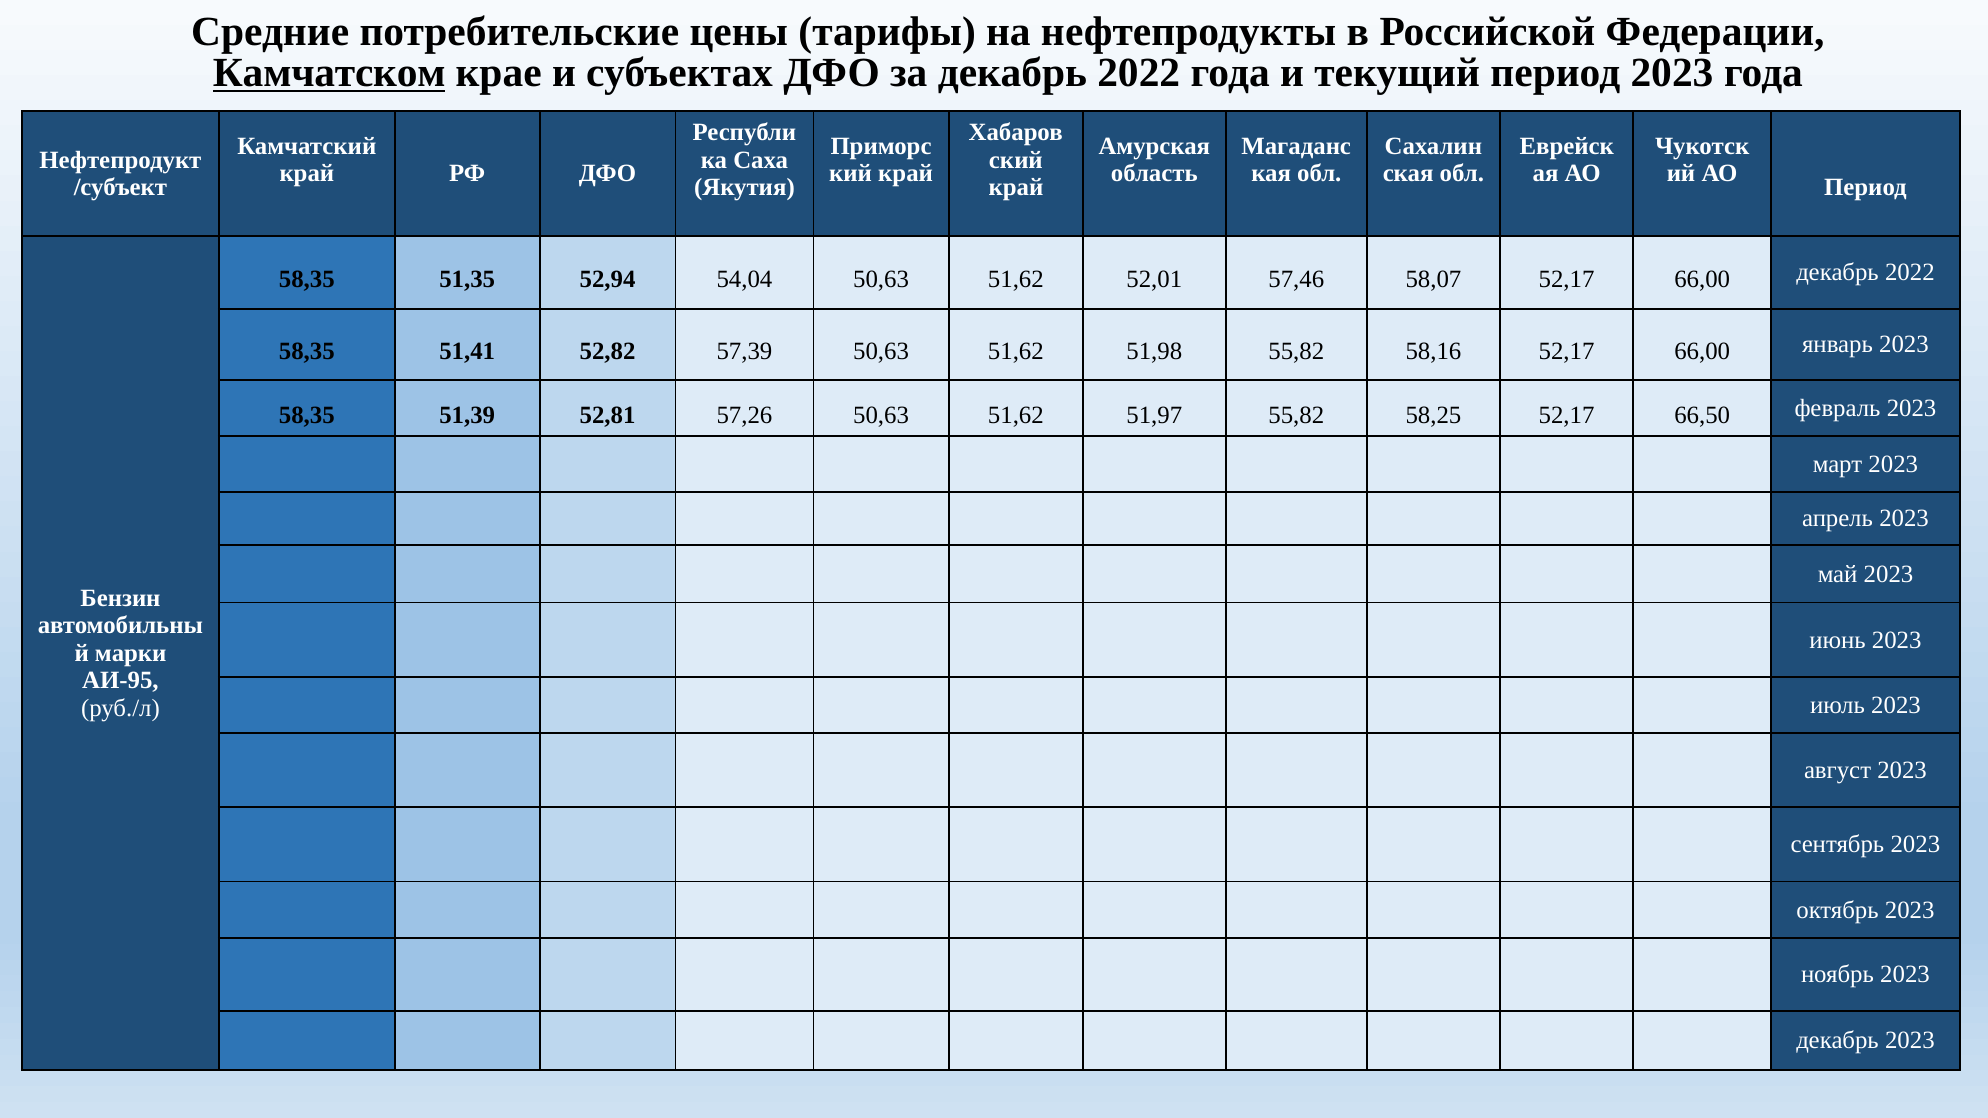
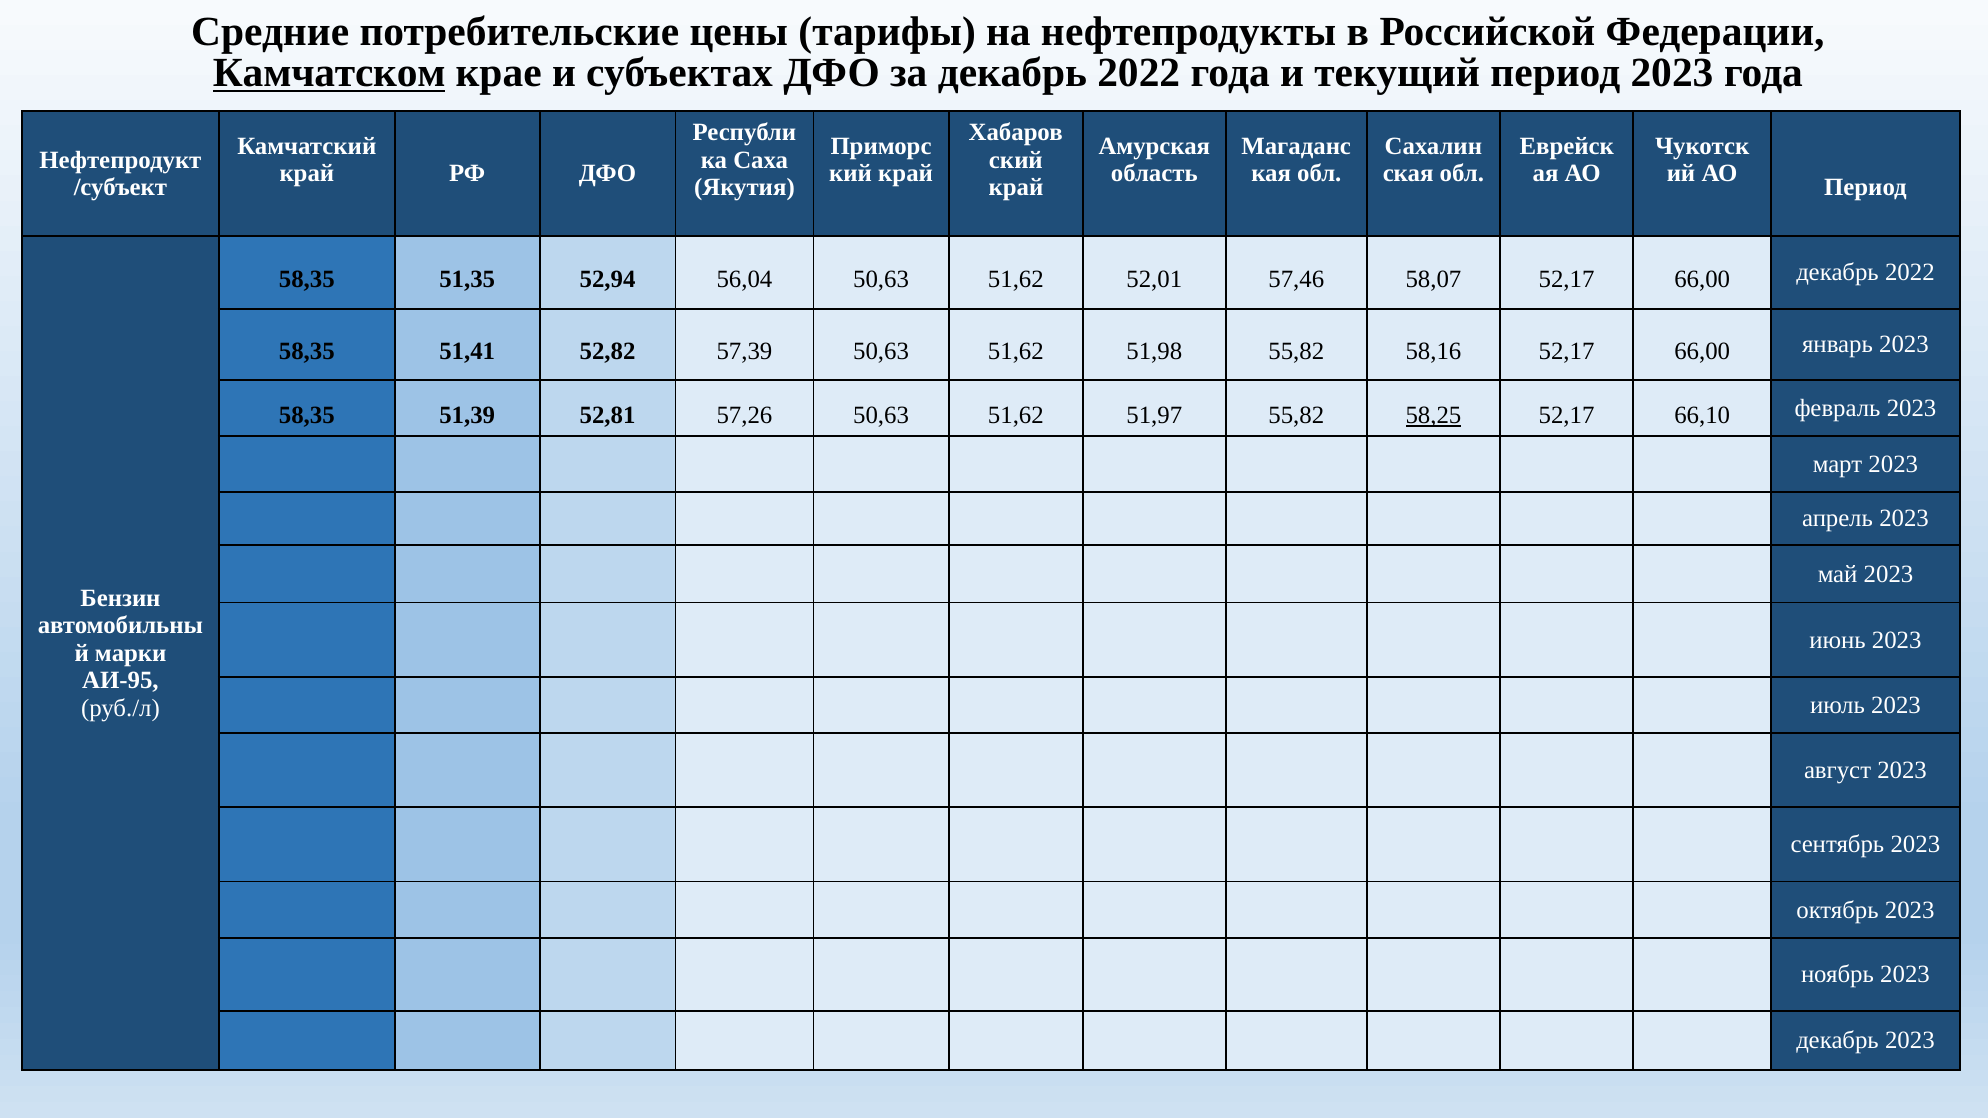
54,04: 54,04 -> 56,04
58,25 underline: none -> present
66,50: 66,50 -> 66,10
